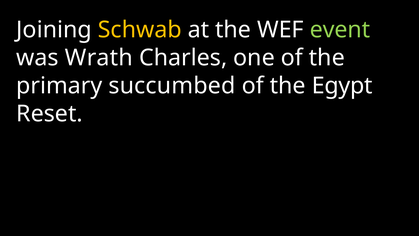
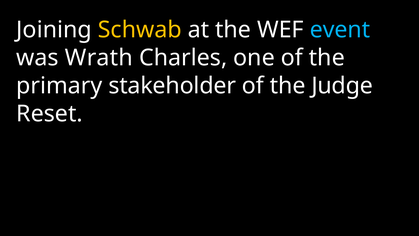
event colour: light green -> light blue
succumbed: succumbed -> stakeholder
Egypt: Egypt -> Judge
